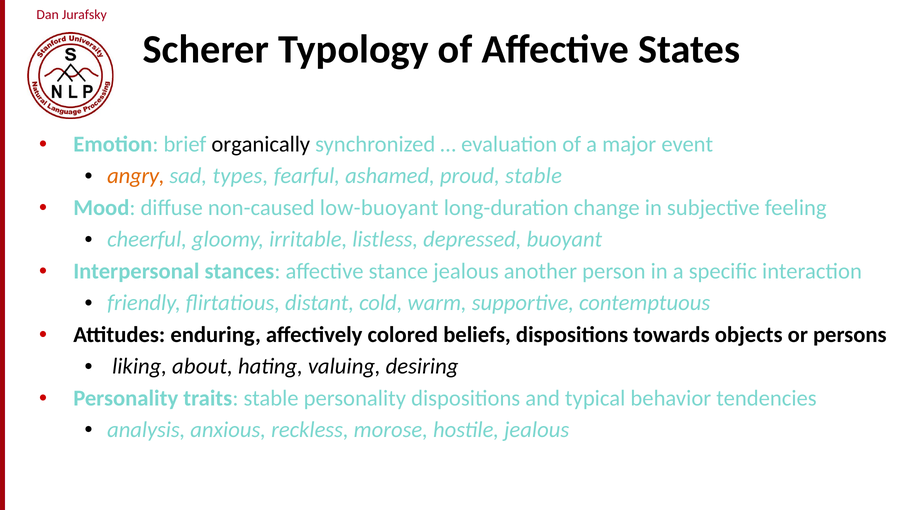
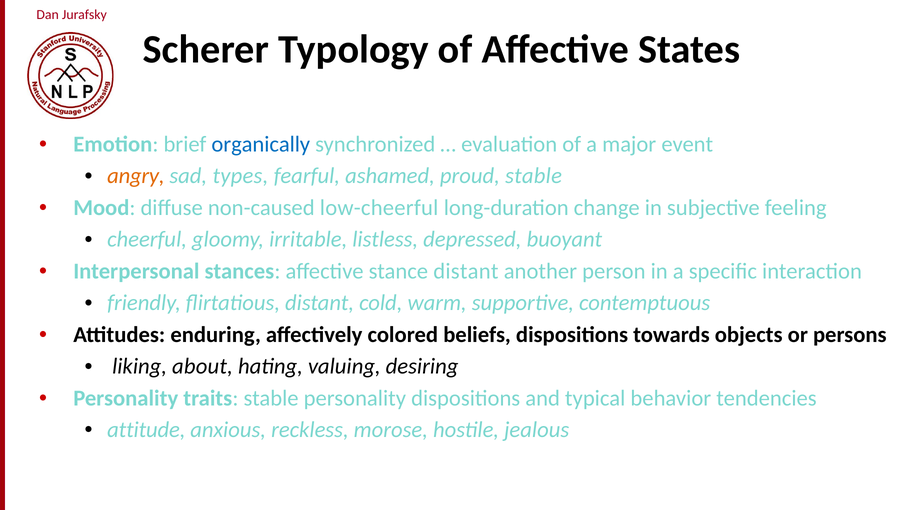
organically colour: black -> blue
low-buoyant: low-buoyant -> low-cheerful
stance jealous: jealous -> distant
analysis: analysis -> attitude
